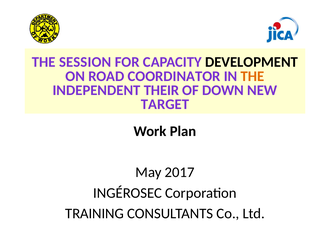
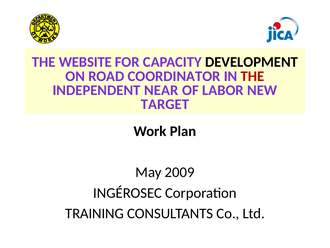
SESSION: SESSION -> WEBSITE
THE at (253, 76) colour: orange -> red
THEIR: THEIR -> NEAR
DOWN: DOWN -> LABOR
2017: 2017 -> 2009
